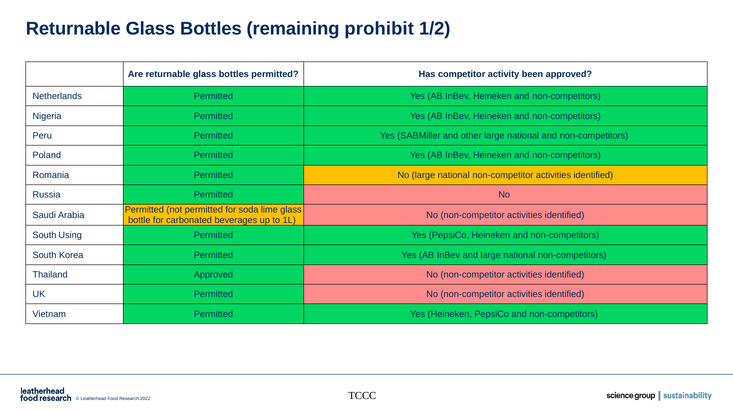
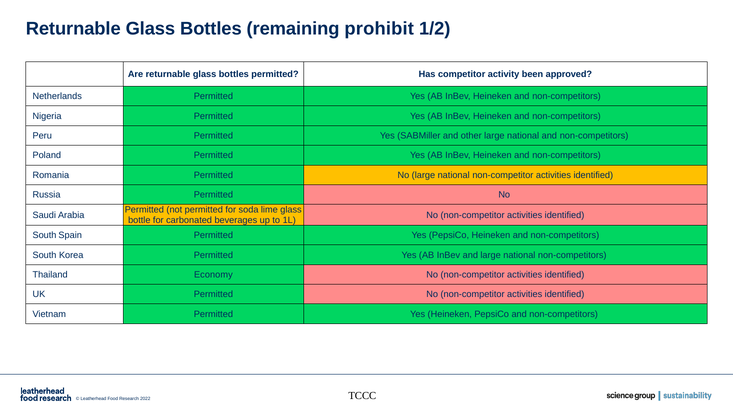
Using: Using -> Spain
Thailand Approved: Approved -> Economy
